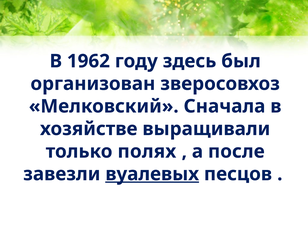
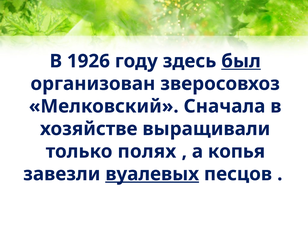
1962: 1962 -> 1926
был underline: none -> present
после: после -> копья
